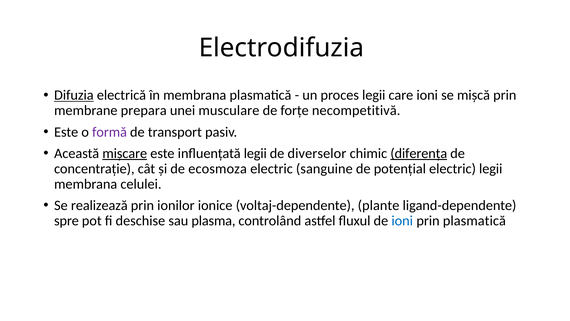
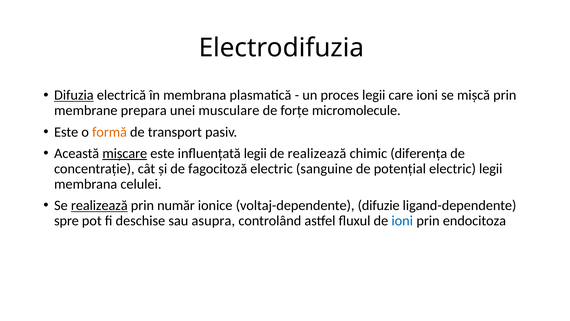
necompetitivă: necompetitivă -> micromolecule
formă colour: purple -> orange
de diverselor: diverselor -> realizează
diferența underline: present -> none
ecosmoza: ecosmoza -> fagocitoză
realizează at (99, 205) underline: none -> present
ionilor: ionilor -> număr
plante: plante -> difuzie
plasma: plasma -> asupra
prin plasmatică: plasmatică -> endocitoza
